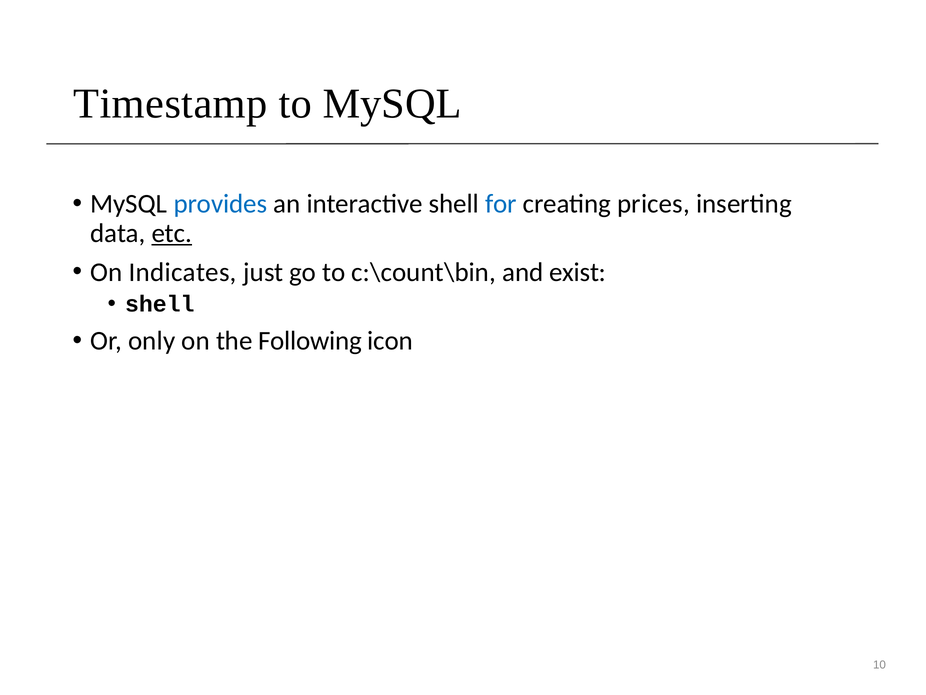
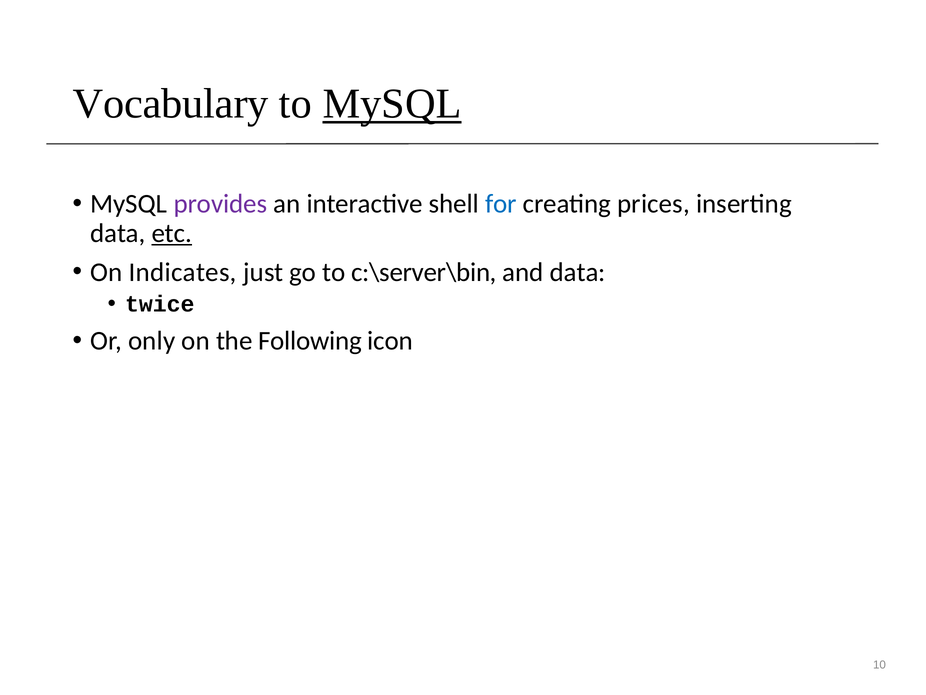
Timestamp: Timestamp -> Vocabulary
MySQL at (392, 104) underline: none -> present
provides colour: blue -> purple
c:\count\bin: c:\count\bin -> c:\server\bin
and exist: exist -> data
shell at (160, 304): shell -> twice
